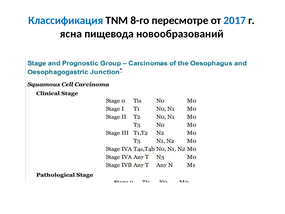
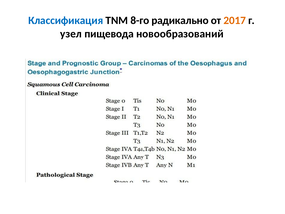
пересмотре: пересмотре -> радикально
2017 colour: blue -> orange
ясна: ясна -> узел
